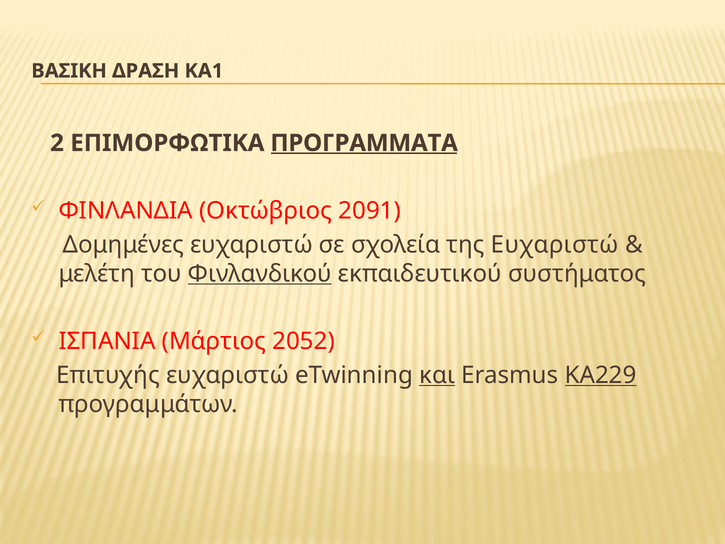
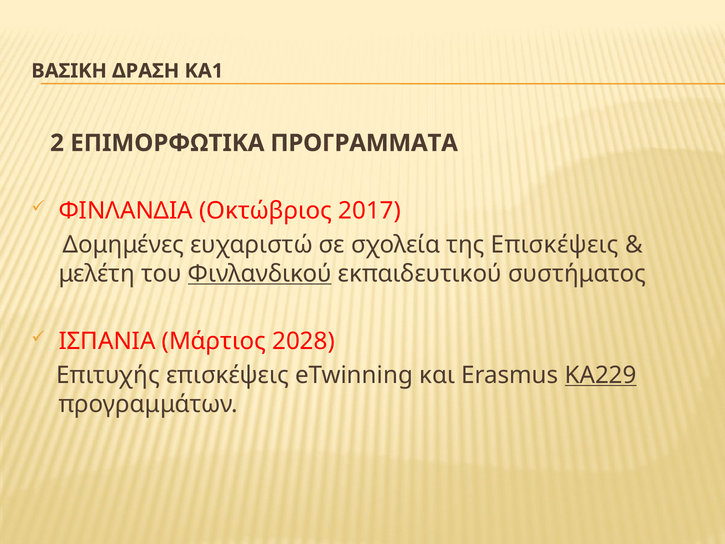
ΠΡΟΓΡΑΜΜΑΤΑ underline: present -> none
2091: 2091 -> 2017
της Ευχαριστώ: Ευχαριστώ -> Επισκέψεις
2052: 2052 -> 2028
Επιτυχής ευχαριστώ: ευχαριστώ -> επισκέψεις
και underline: present -> none
